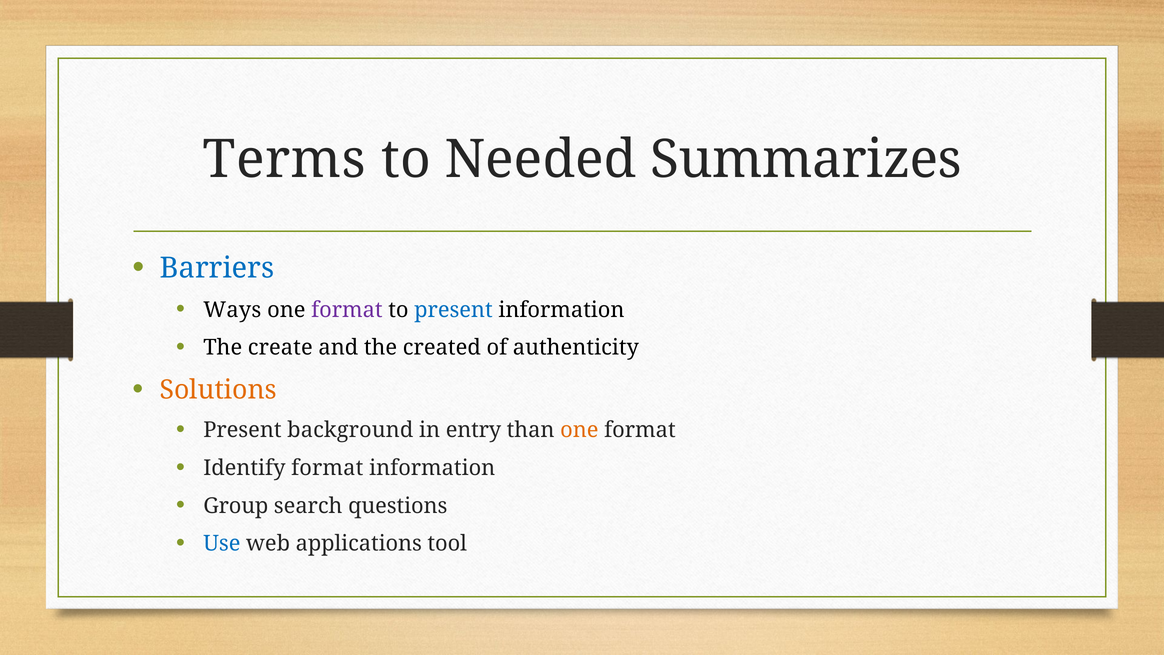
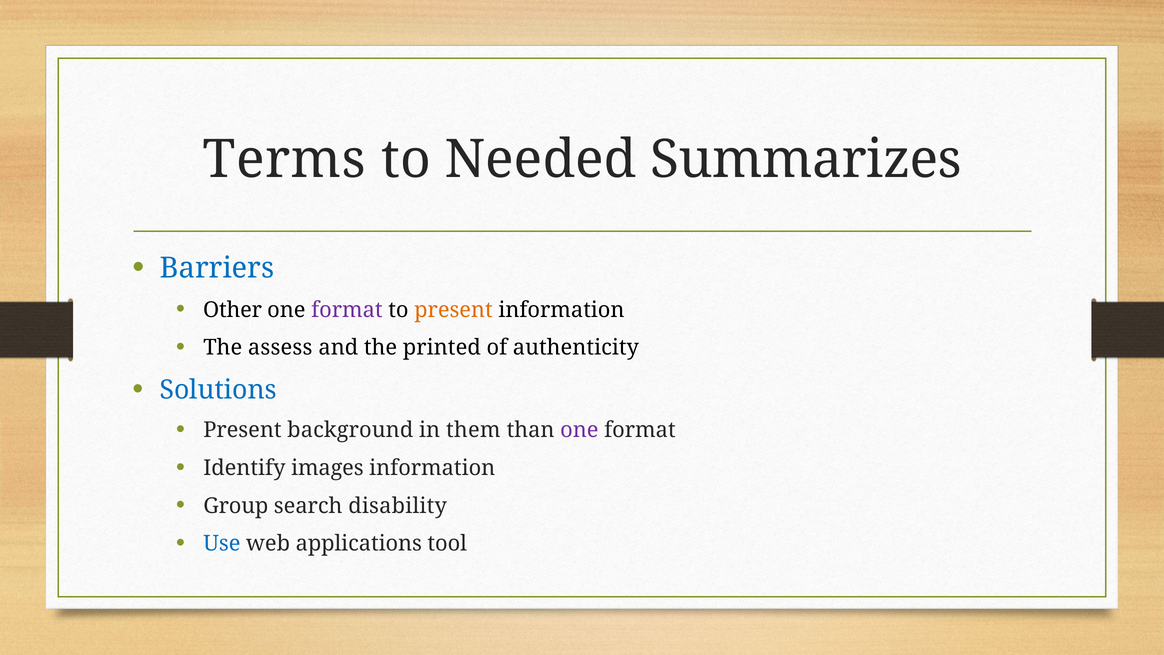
Ways: Ways -> Other
present at (453, 310) colour: blue -> orange
create: create -> assess
created: created -> printed
Solutions colour: orange -> blue
entry: entry -> them
one at (579, 430) colour: orange -> purple
Identify format: format -> images
questions: questions -> disability
